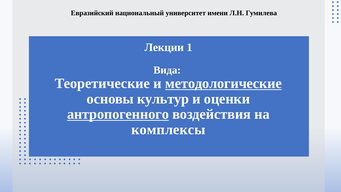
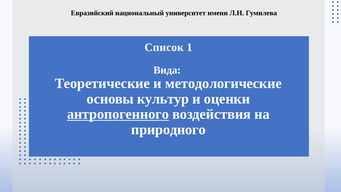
Лекции: Лекции -> Список
методологические underline: present -> none
комплексы: комплексы -> природного
